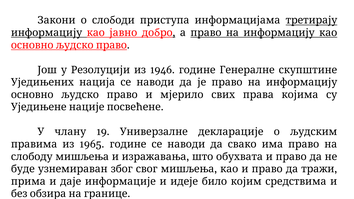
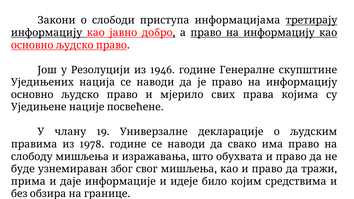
1965: 1965 -> 1978
